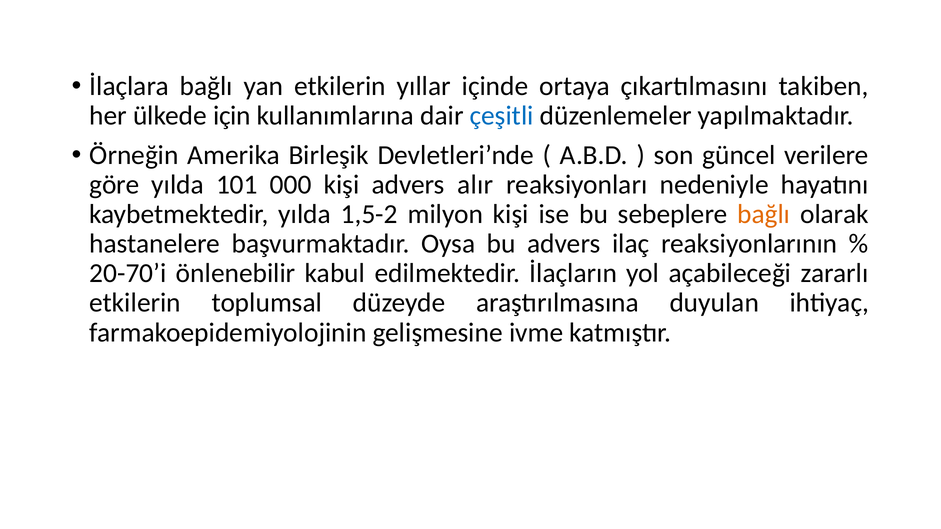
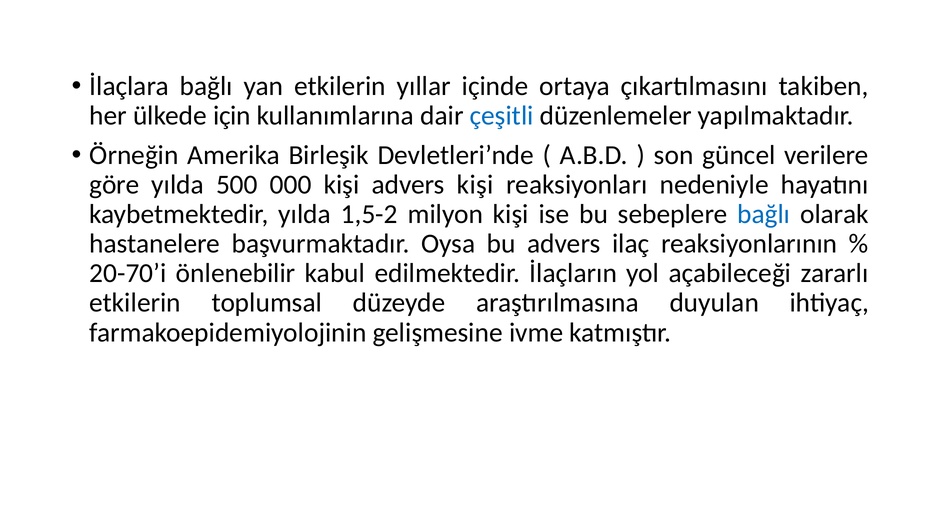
101: 101 -> 500
advers alır: alır -> kişi
bağlı at (764, 214) colour: orange -> blue
